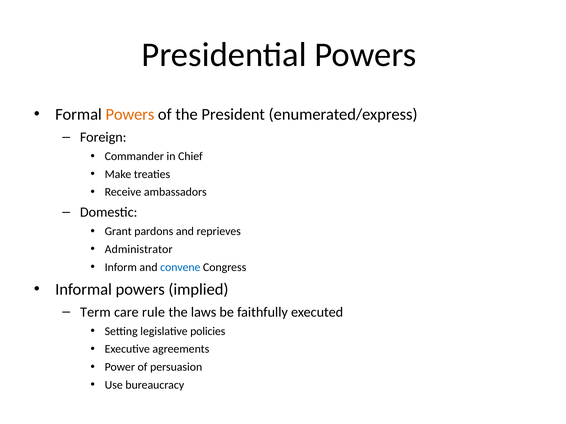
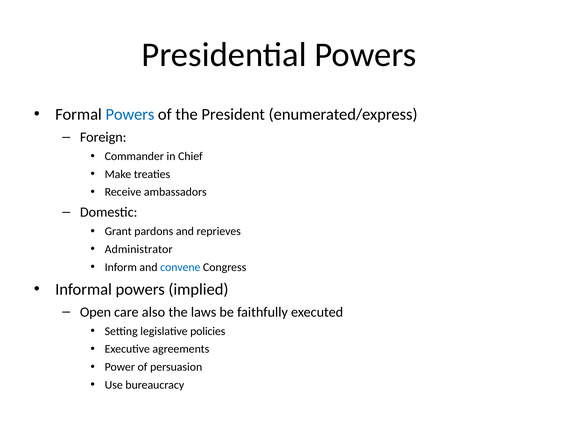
Powers at (130, 115) colour: orange -> blue
Term: Term -> Open
rule: rule -> also
